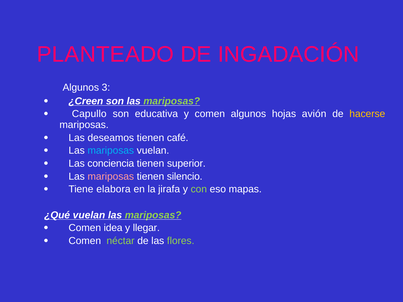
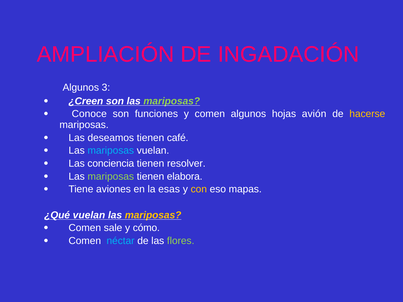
PLANTEADO: PLANTEADO -> AMPLIACIÓN
Capullo: Capullo -> Conoce
educativa: educativa -> funciones
superior: superior -> resolver
mariposas at (111, 177) colour: pink -> light green
silencio: silencio -> elabora
elabora: elabora -> aviones
jirafa: jirafa -> esas
con colour: light green -> yellow
mariposas at (153, 215) colour: light green -> yellow
idea: idea -> sale
llegar: llegar -> cómo
néctar colour: light green -> light blue
